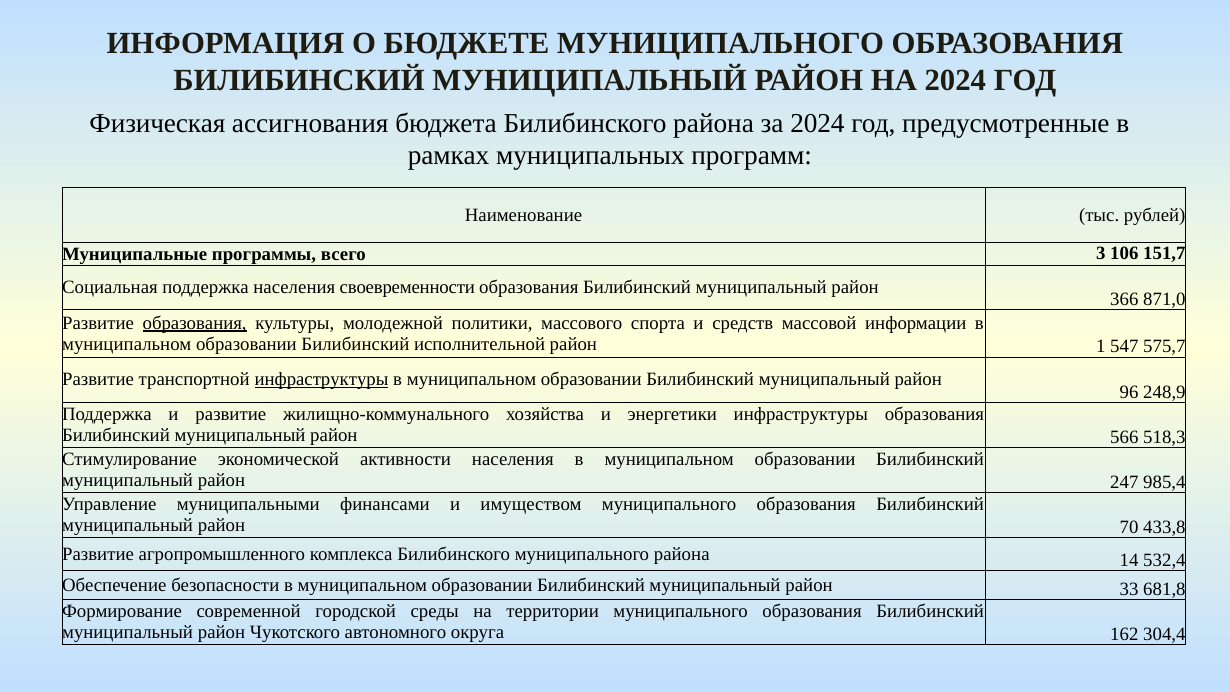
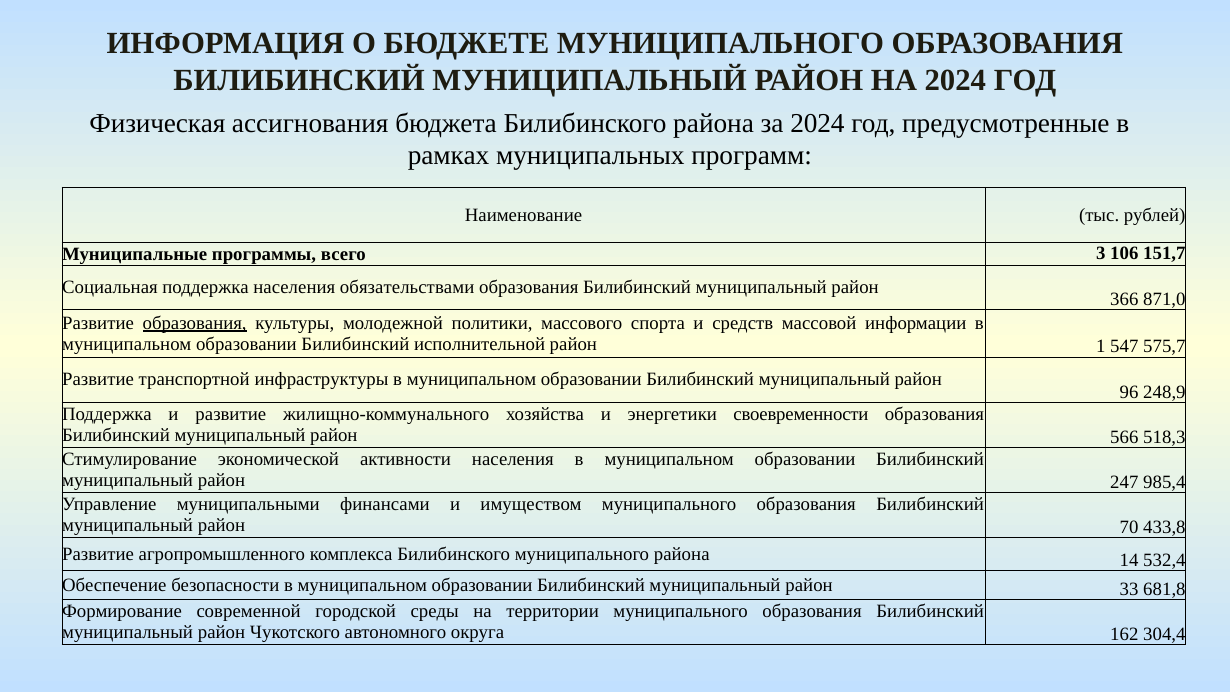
своевременности: своевременности -> обязательствами
инфраструктуры at (321, 380) underline: present -> none
энергетики инфраструктуры: инфраструктуры -> своевременности
